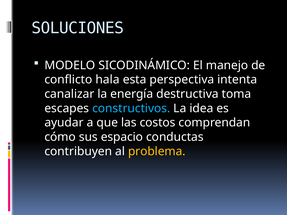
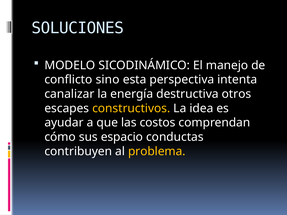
hala: hala -> sino
toma: toma -> otros
constructivos colour: light blue -> yellow
